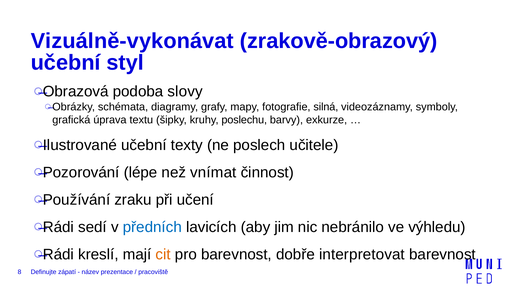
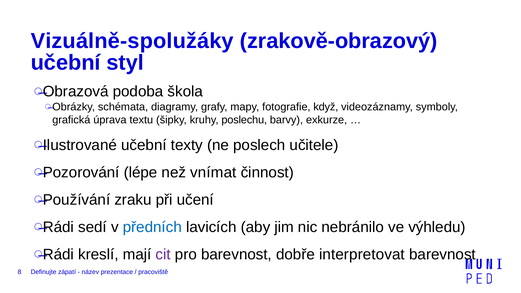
Vizuálně-vykonávat: Vizuálně-vykonávat -> Vizuálně-spolužáky
slovy: slovy -> škola
silná: silná -> když
cit colour: orange -> purple
